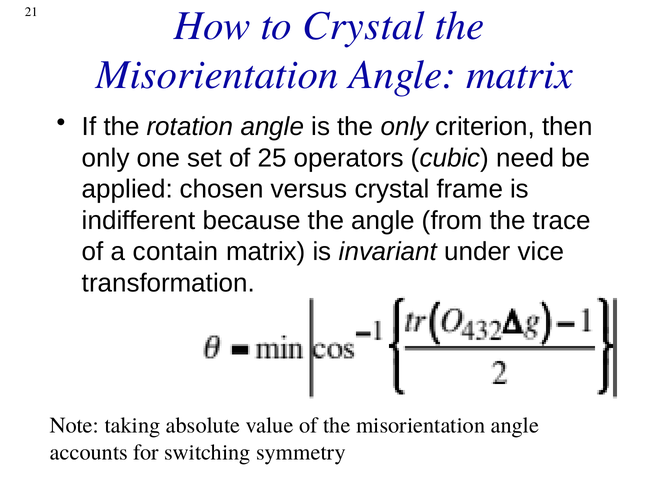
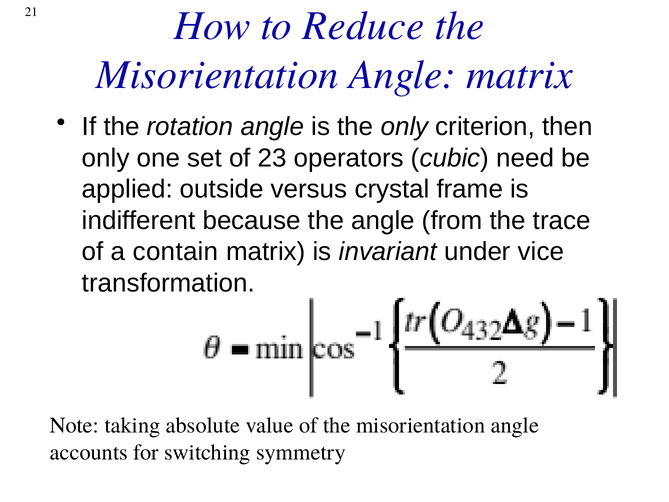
to Crystal: Crystal -> Reduce
25: 25 -> 23
chosen: chosen -> outside
